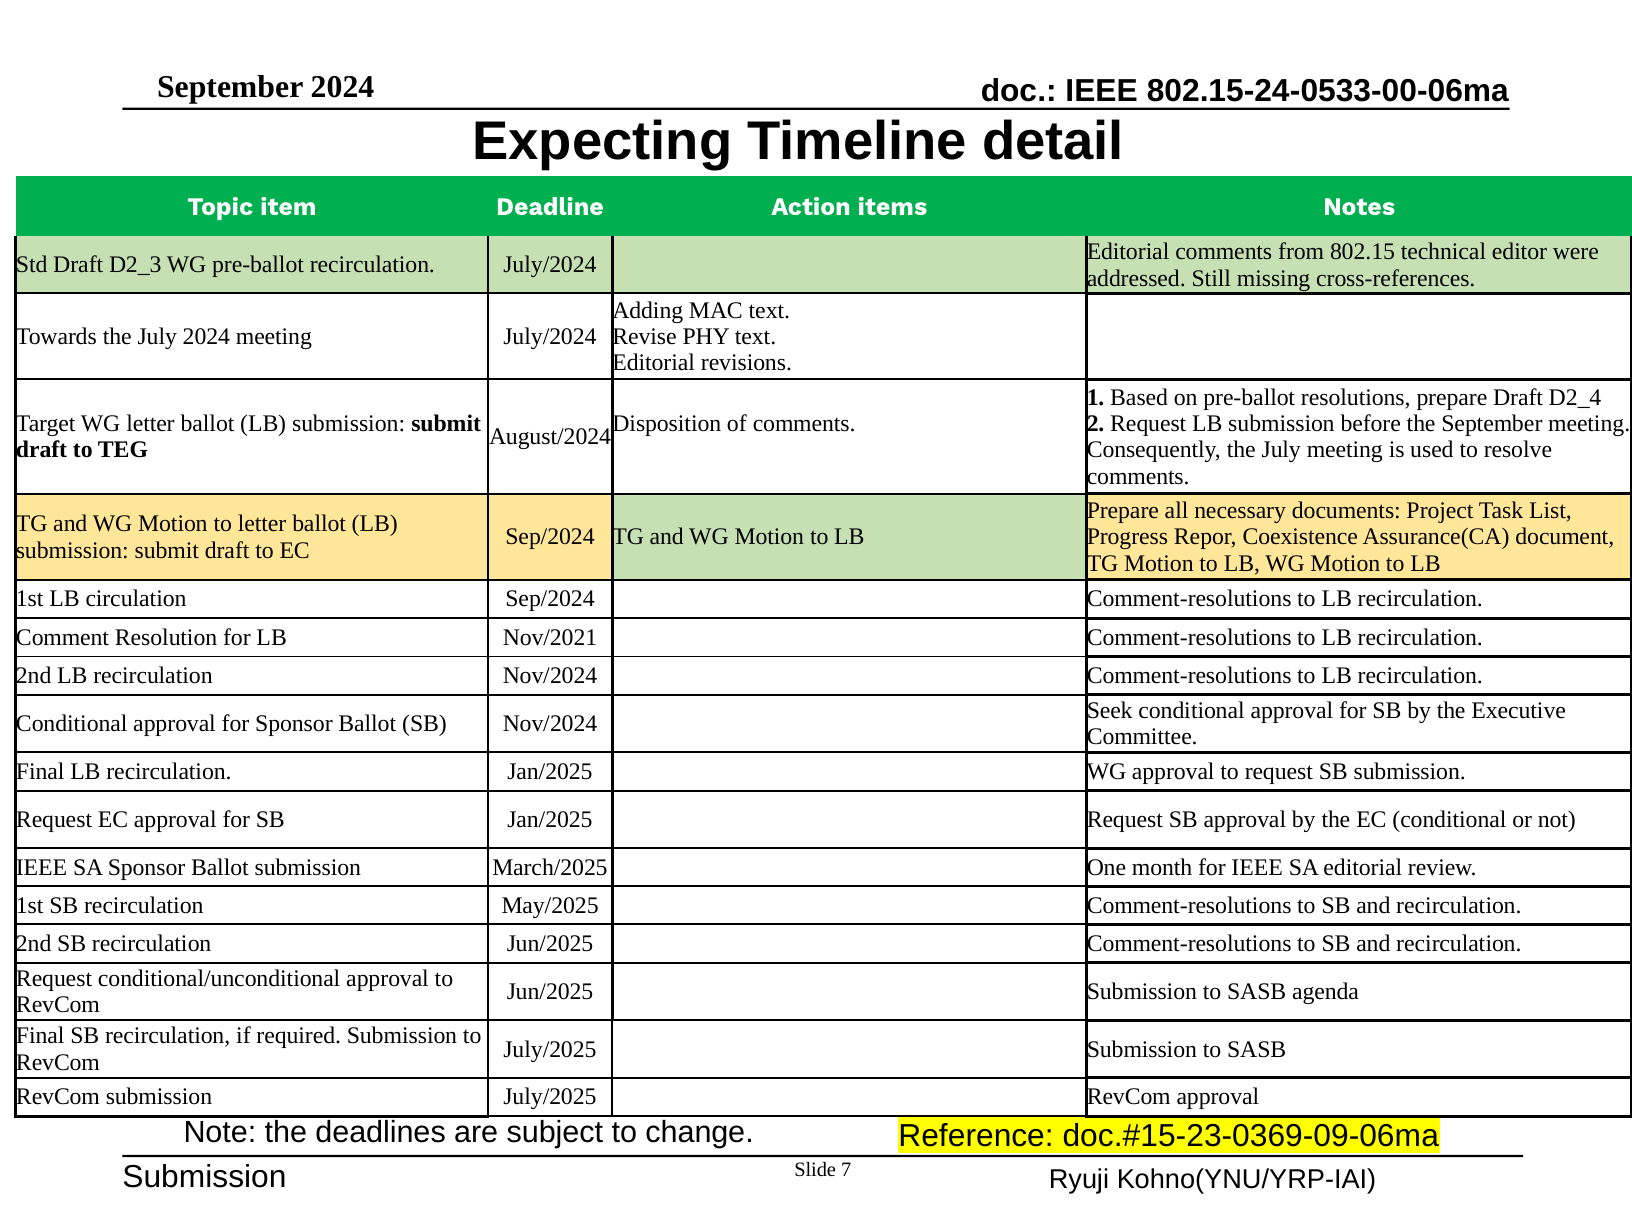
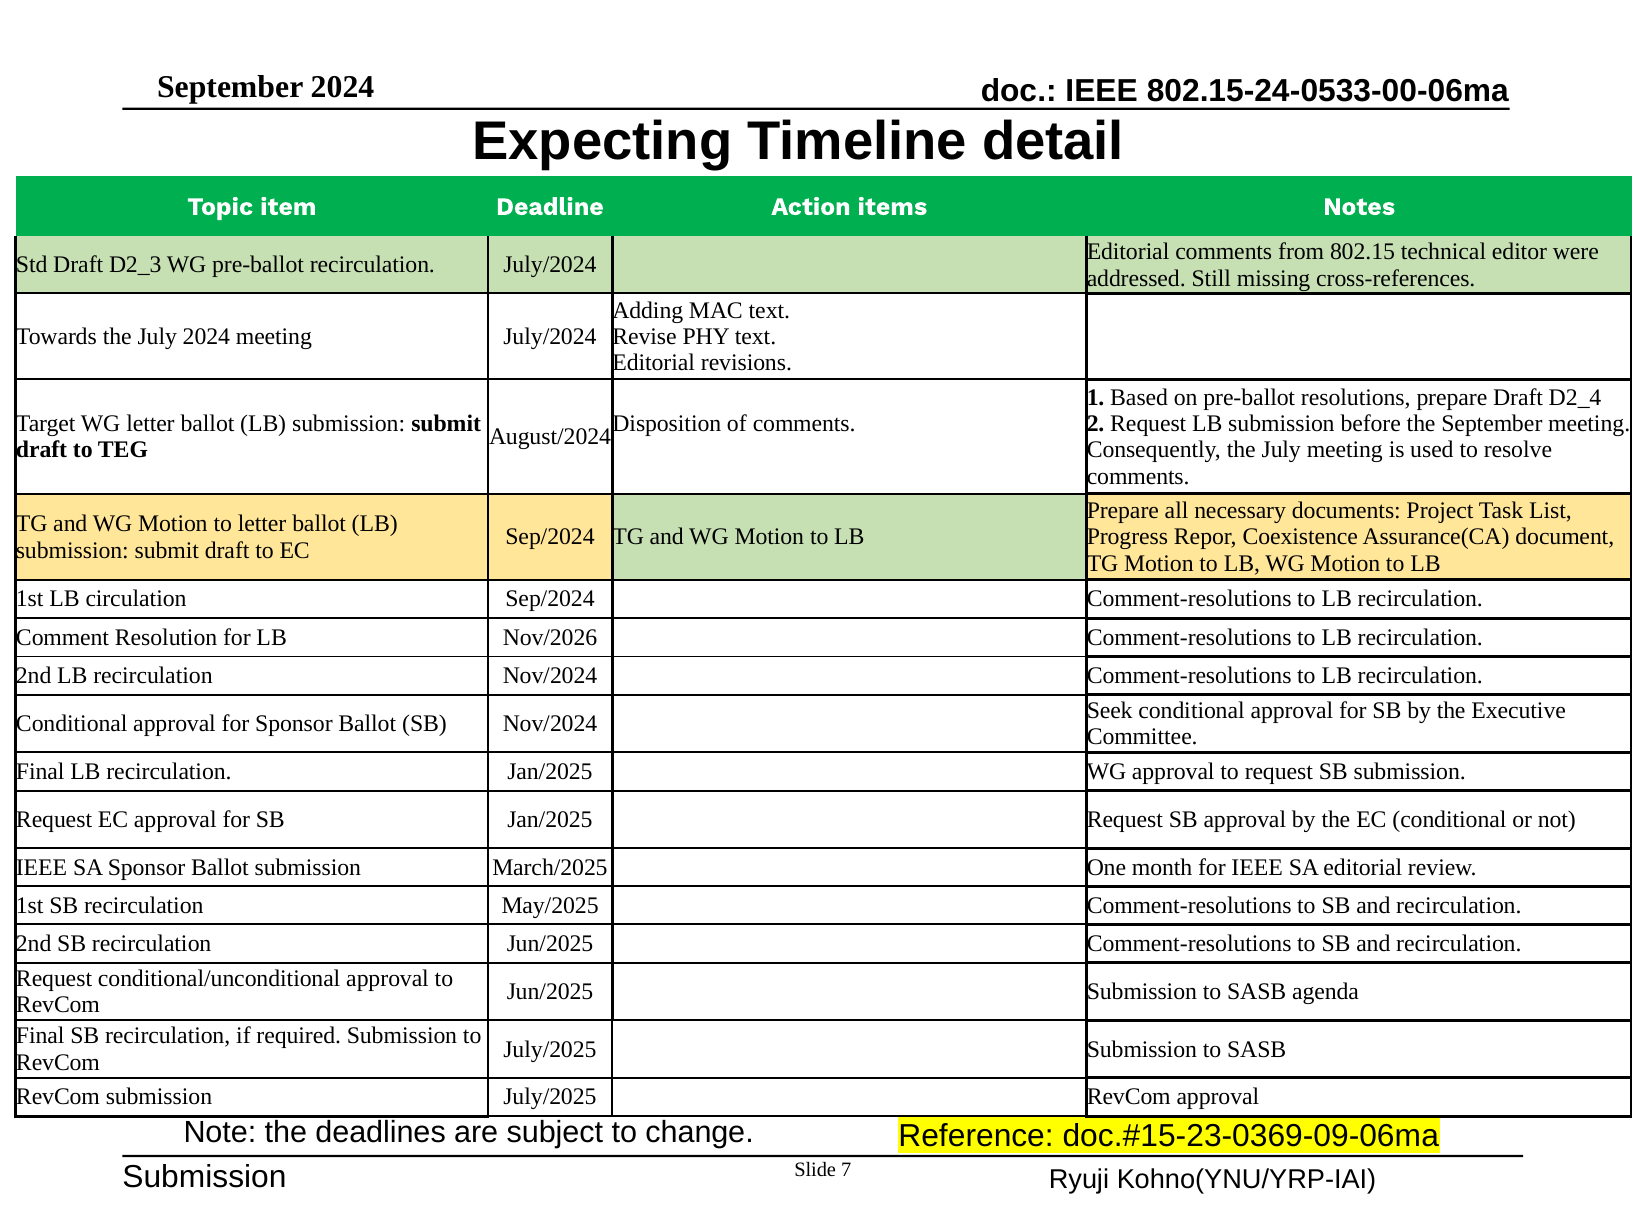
Nov/2021: Nov/2021 -> Nov/2026
